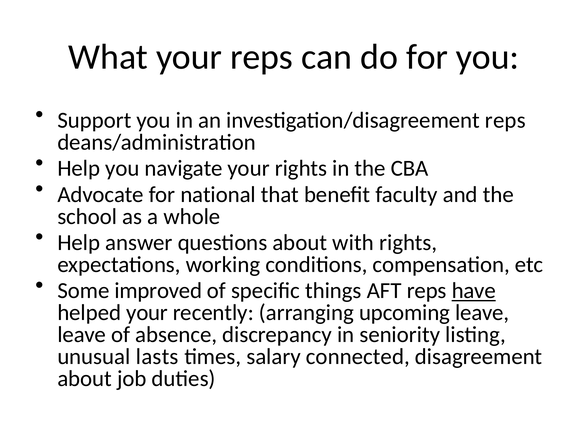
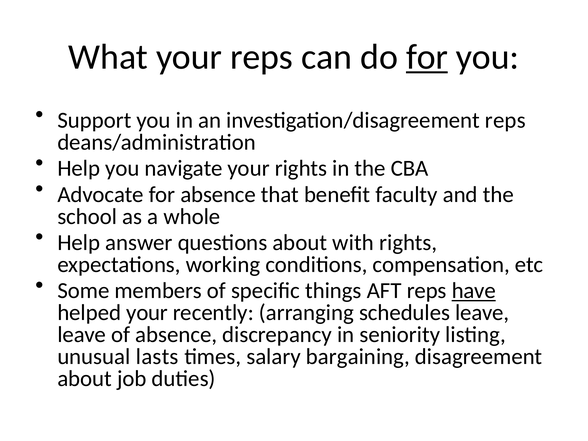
for at (427, 57) underline: none -> present
for national: national -> absence
improved: improved -> members
upcoming: upcoming -> schedules
connected: connected -> bargaining
